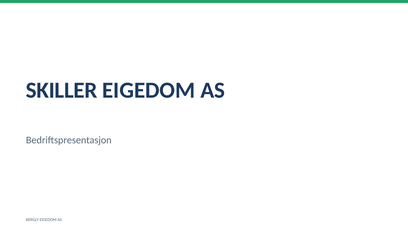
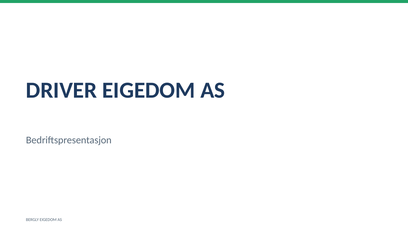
SKILLER: SKILLER -> DRIVER
